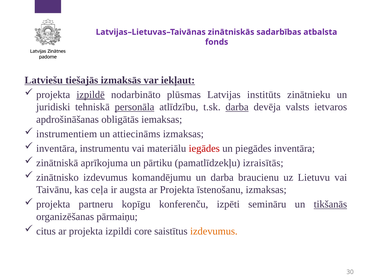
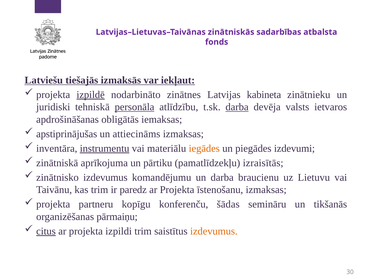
plūsmas: plūsmas -> zinātnes
institūts: institūts -> kabineta
instrumentiem: instrumentiem -> apstiprinājušas
instrumentu underline: none -> present
iegādes colour: red -> orange
piegādes inventāra: inventāra -> izdevumi
kas ceļa: ceļa -> trim
augsta: augsta -> paredz
izpēti: izpēti -> šādas
tikšanās underline: present -> none
citus underline: none -> present
izpildi core: core -> trim
